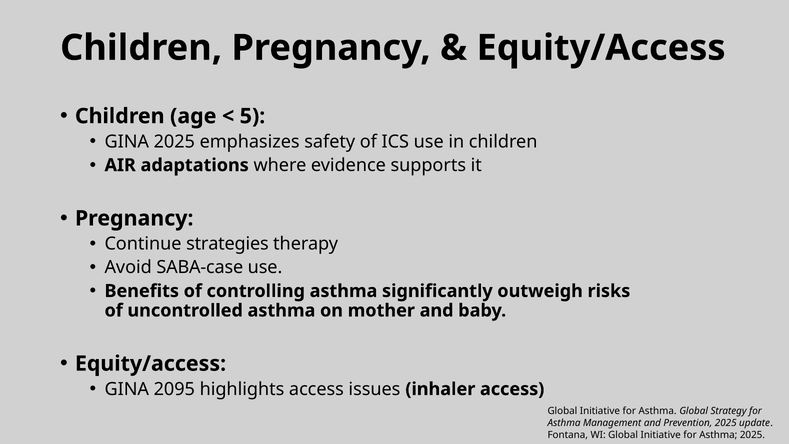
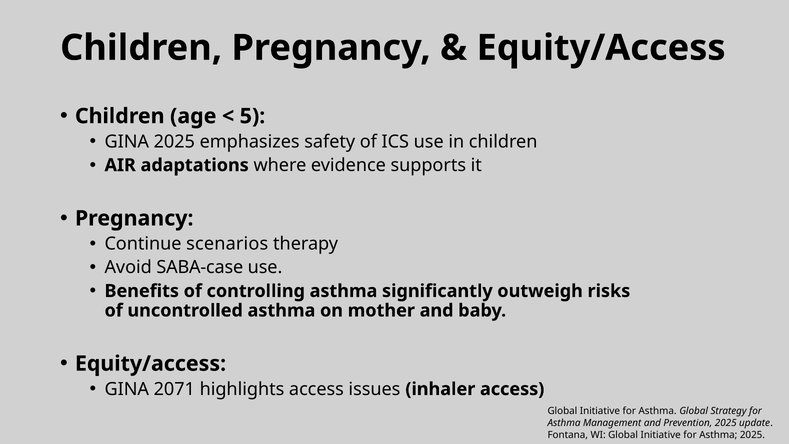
strategies: strategies -> scenarios
2095: 2095 -> 2071
